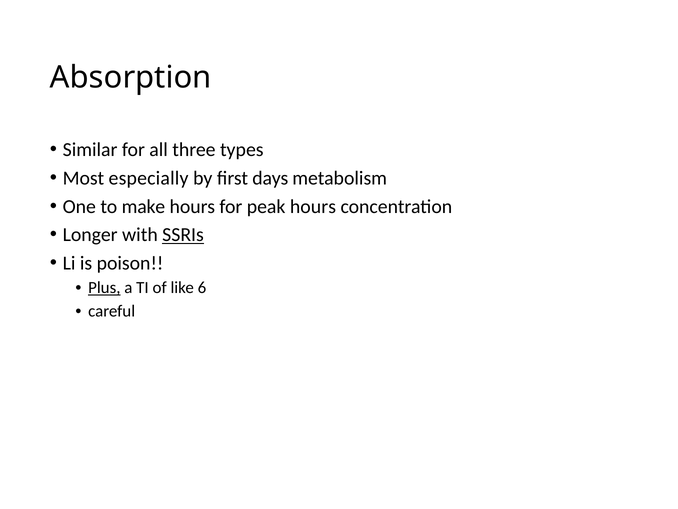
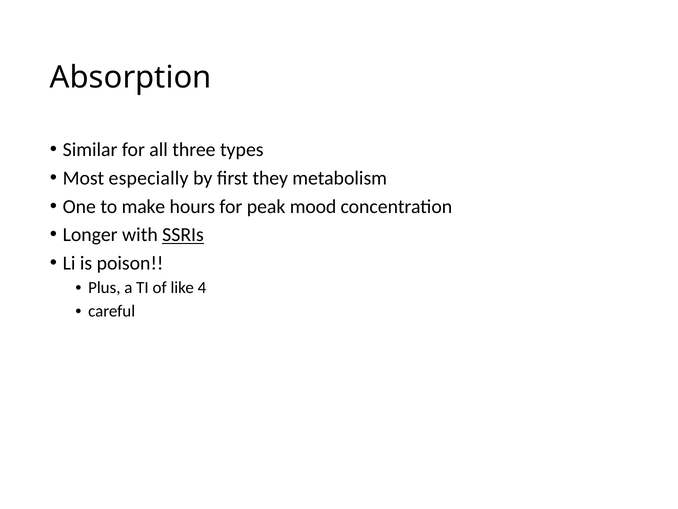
days: days -> they
peak hours: hours -> mood
Plus underline: present -> none
6: 6 -> 4
